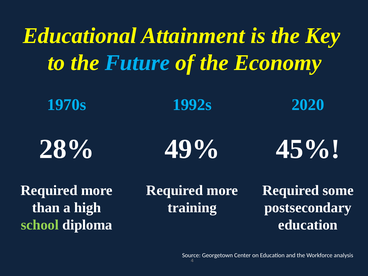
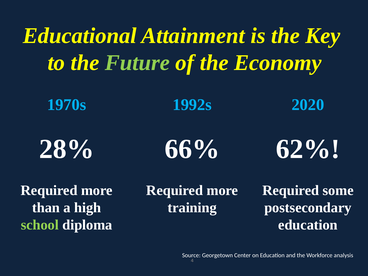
Future colour: light blue -> light green
49%: 49% -> 66%
45%: 45% -> 62%
